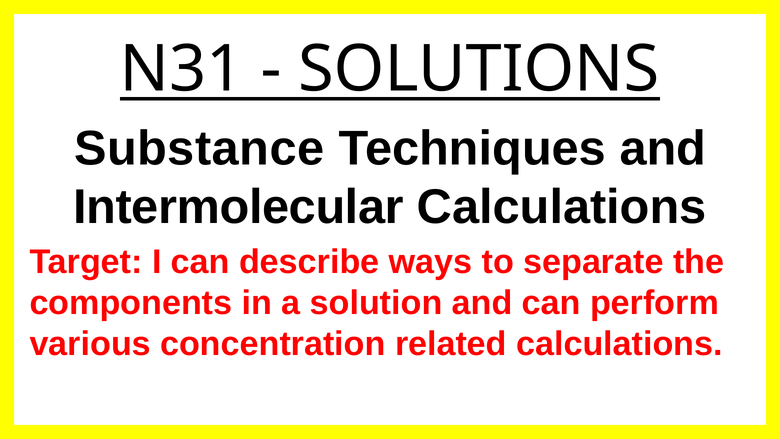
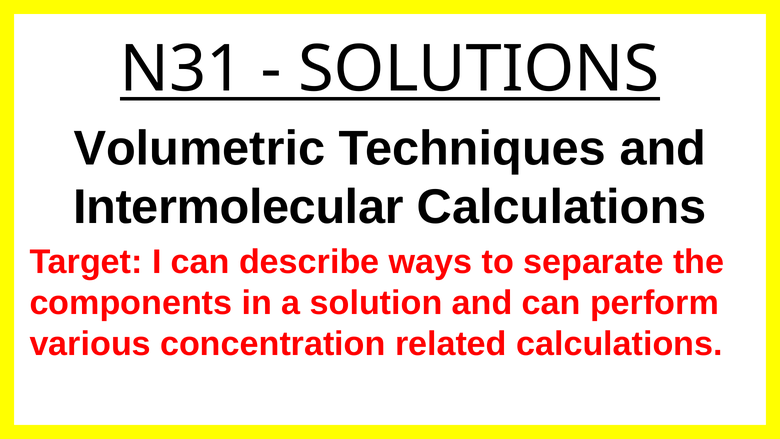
Substance: Substance -> Volumetric
